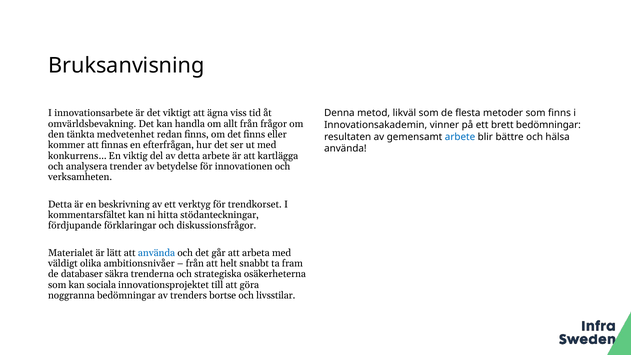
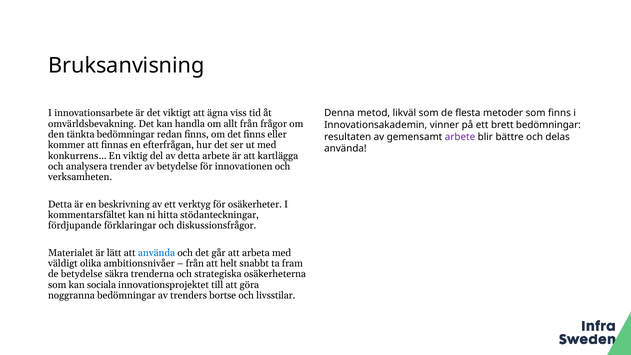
tänkta medvetenhet: medvetenhet -> bedömningar
arbete at (460, 137) colour: blue -> purple
hälsa: hälsa -> delas
trendkorset: trendkorset -> osäkerheter
de databaser: databaser -> betydelse
